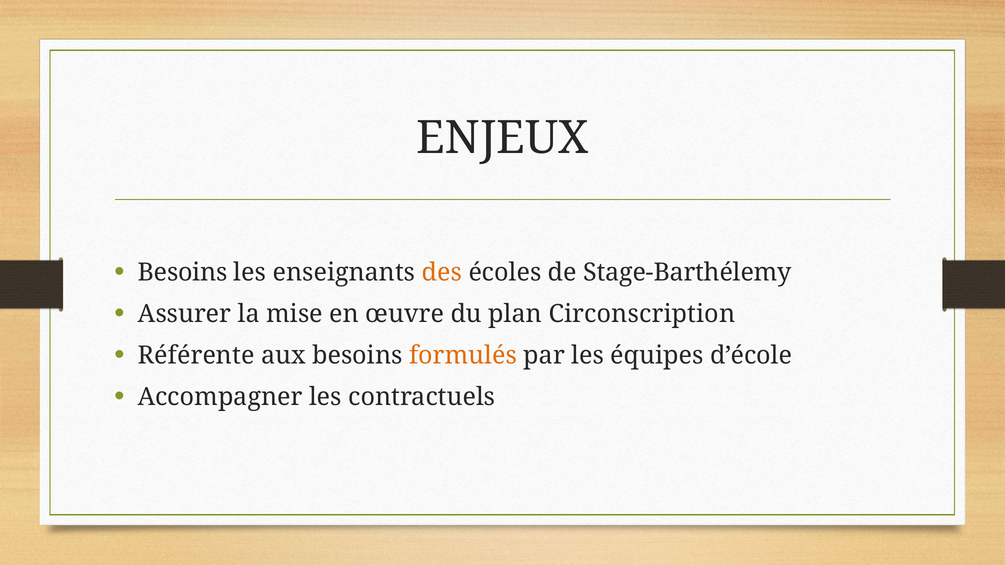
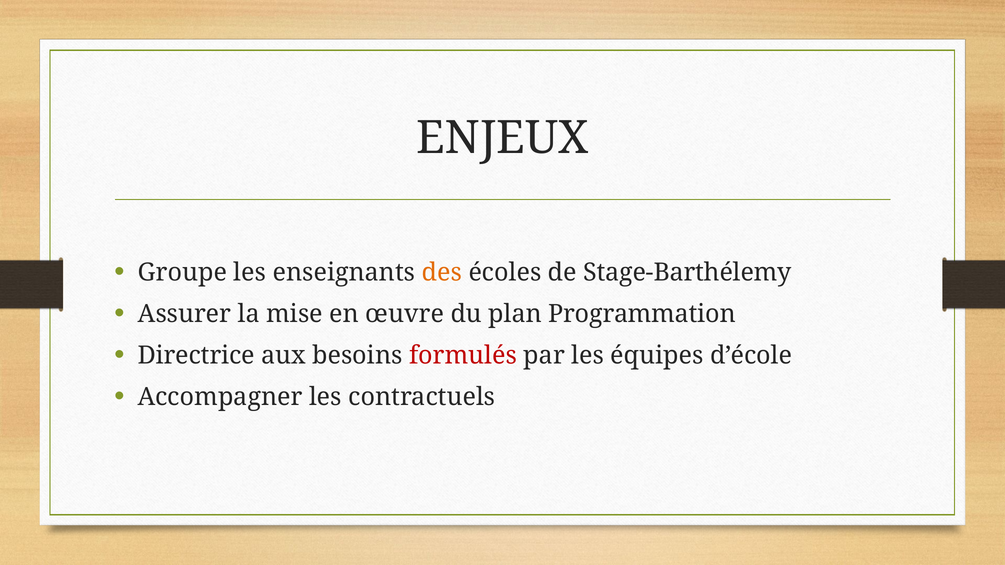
Besoins at (183, 273): Besoins -> Groupe
Circonscription: Circonscription -> Programmation
Référente: Référente -> Directrice
formulés colour: orange -> red
